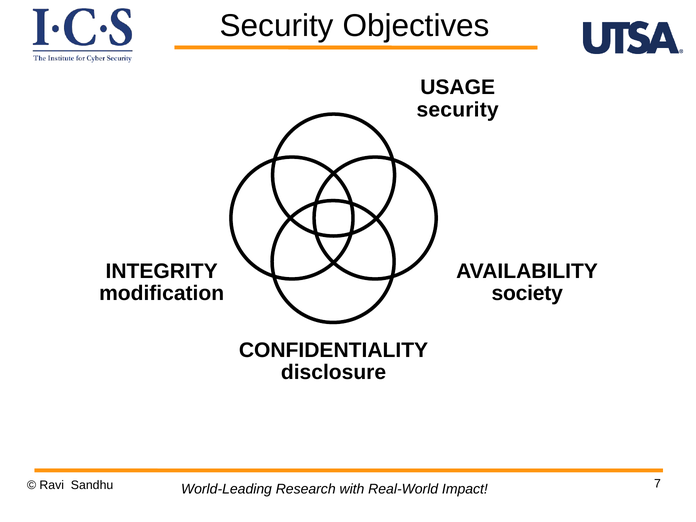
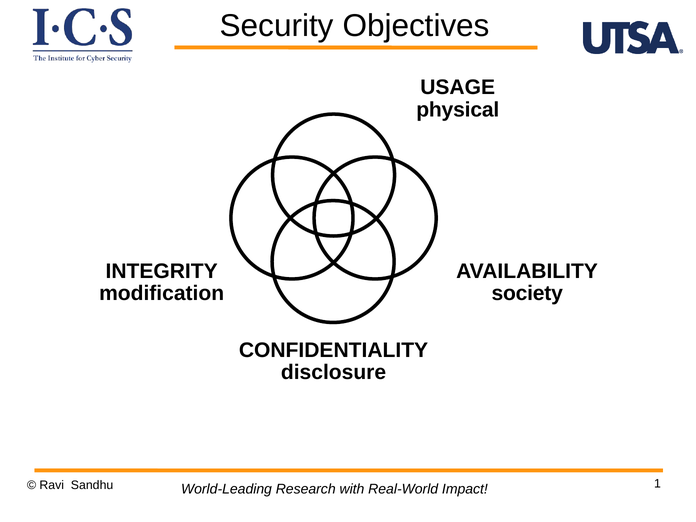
security at (458, 110): security -> physical
7: 7 -> 1
